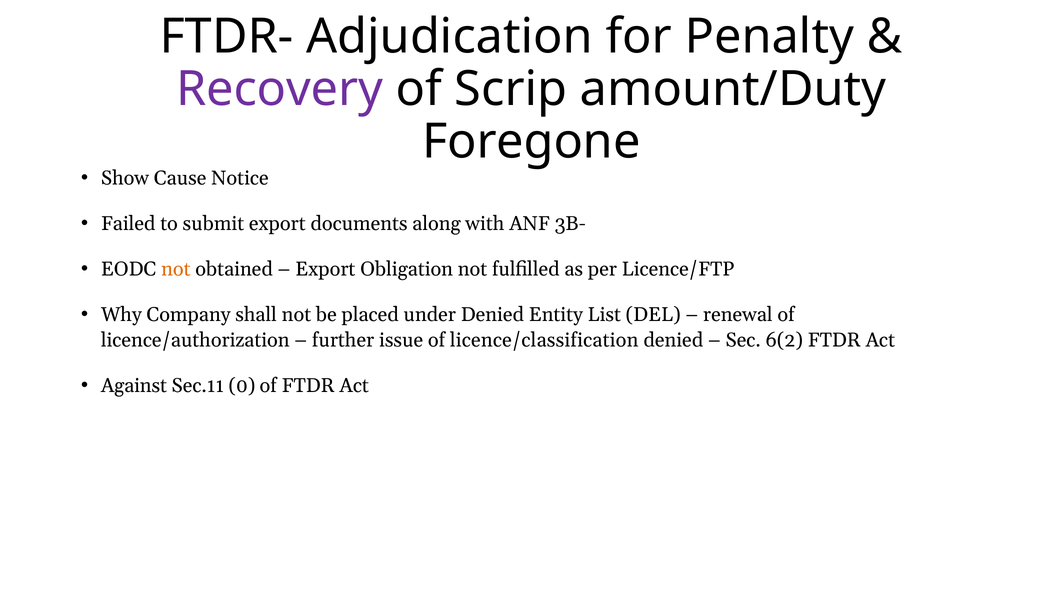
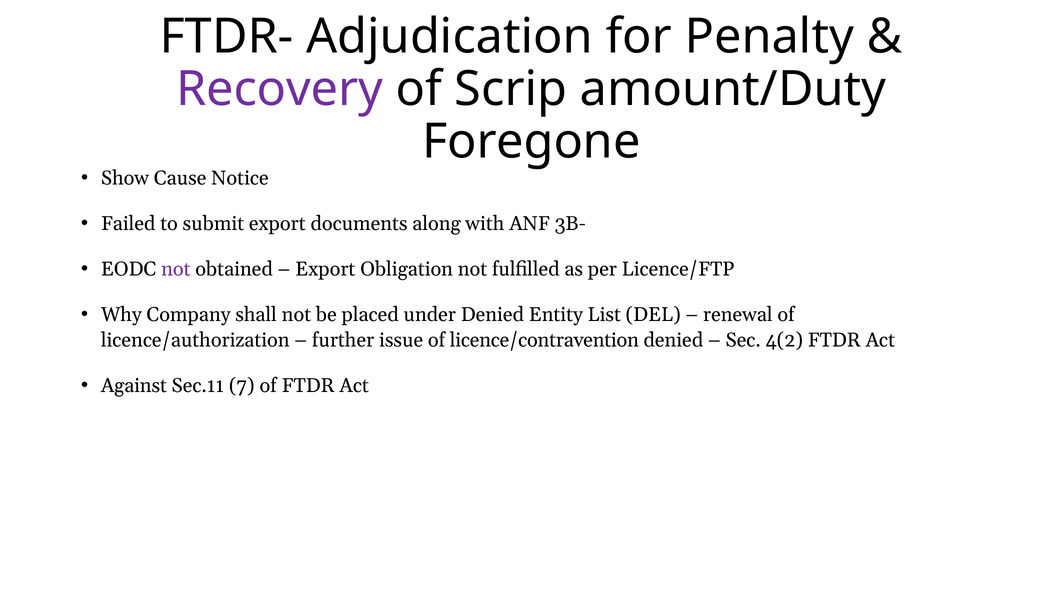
not at (176, 269) colour: orange -> purple
licence/classification: licence/classification -> licence/contravention
6(2: 6(2 -> 4(2
0: 0 -> 7
